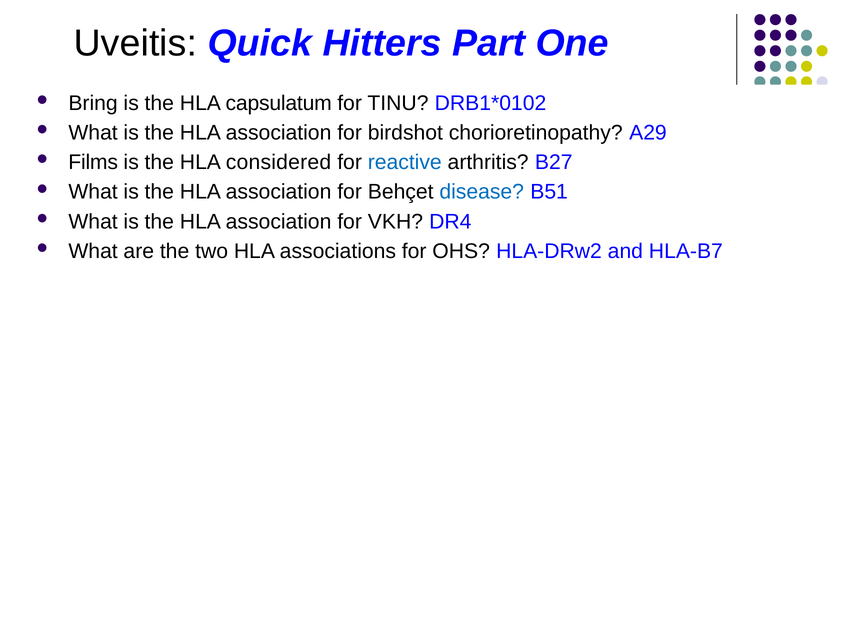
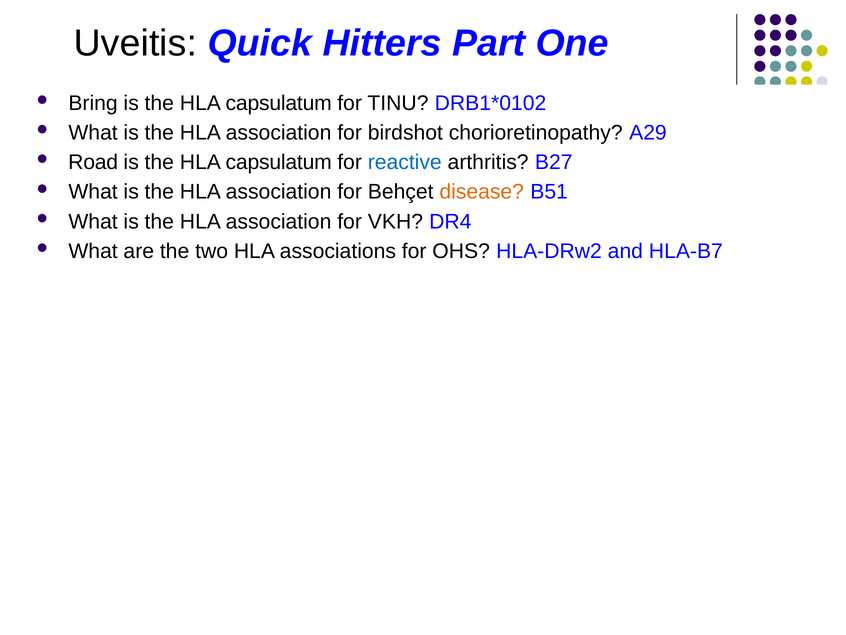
Films: Films -> Road
considered at (278, 162): considered -> capsulatum
disease colour: blue -> orange
